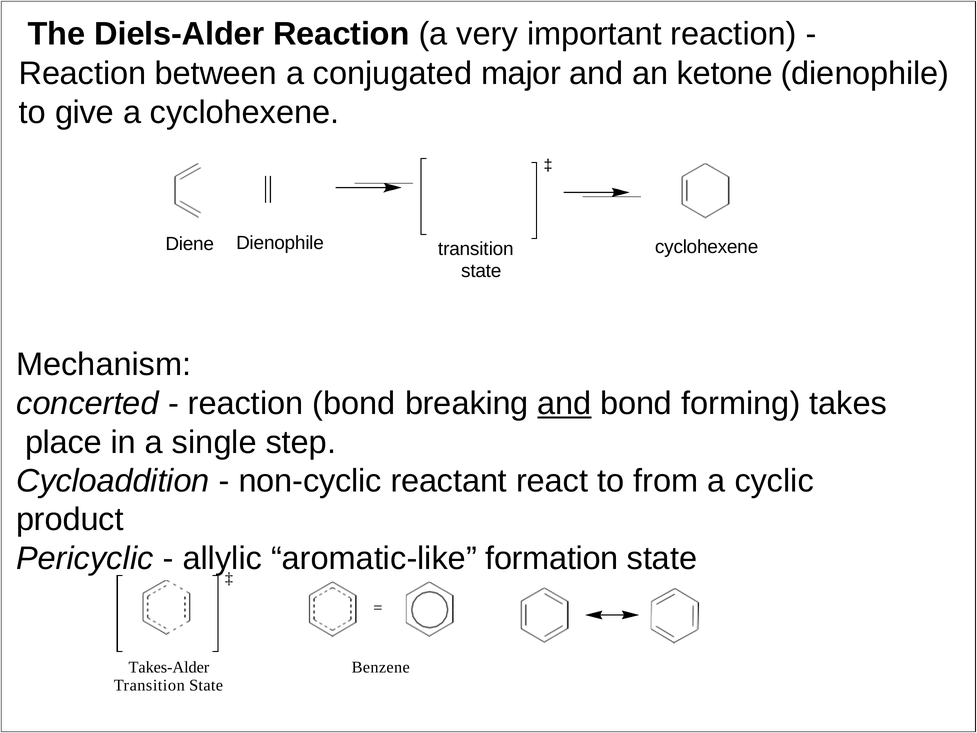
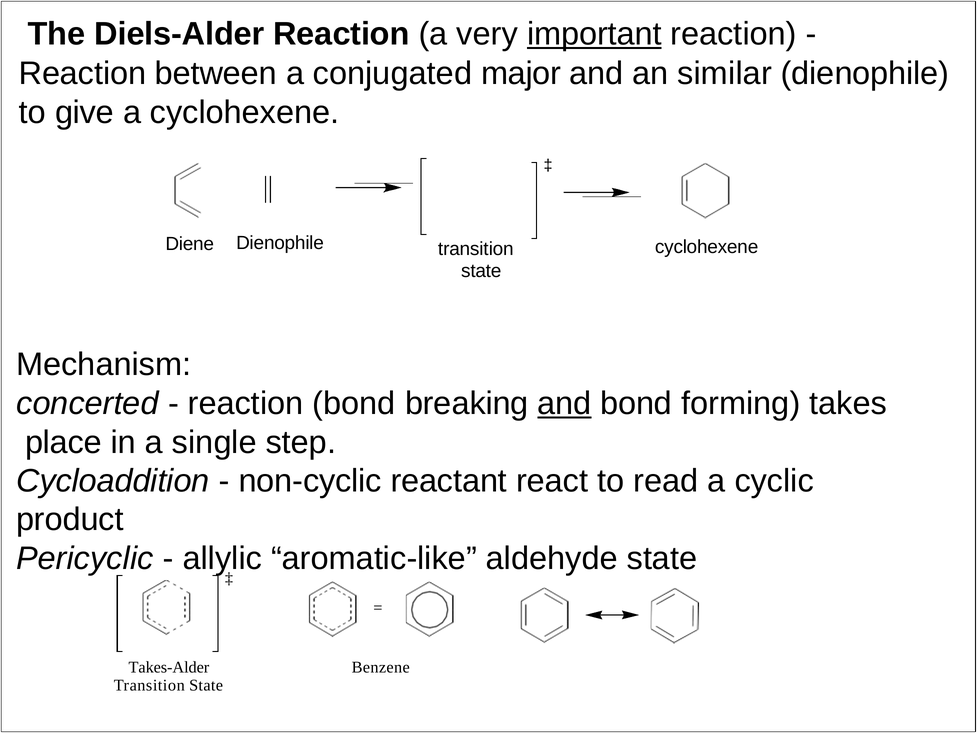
important underline: none -> present
ketone: ketone -> similar
from: from -> read
formation: formation -> aldehyde
